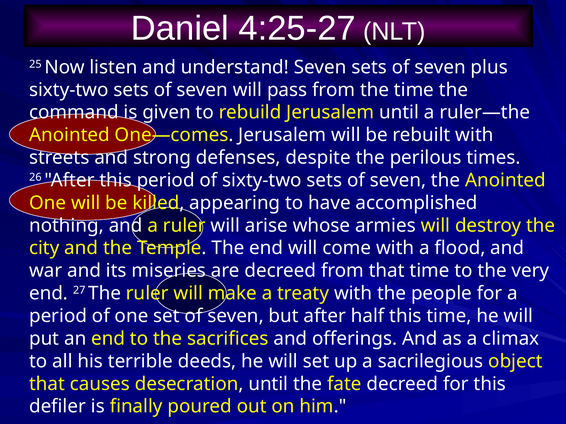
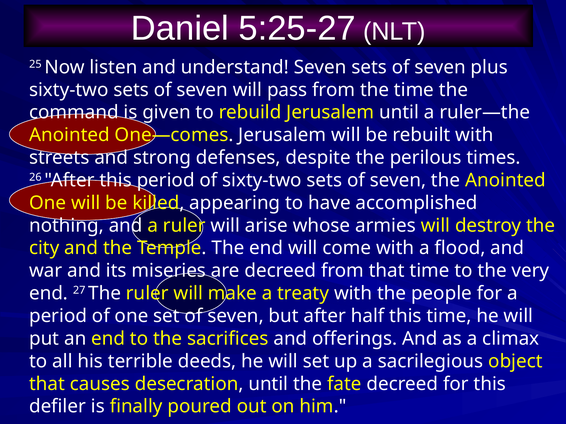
4:25-27: 4:25-27 -> 5:25-27
